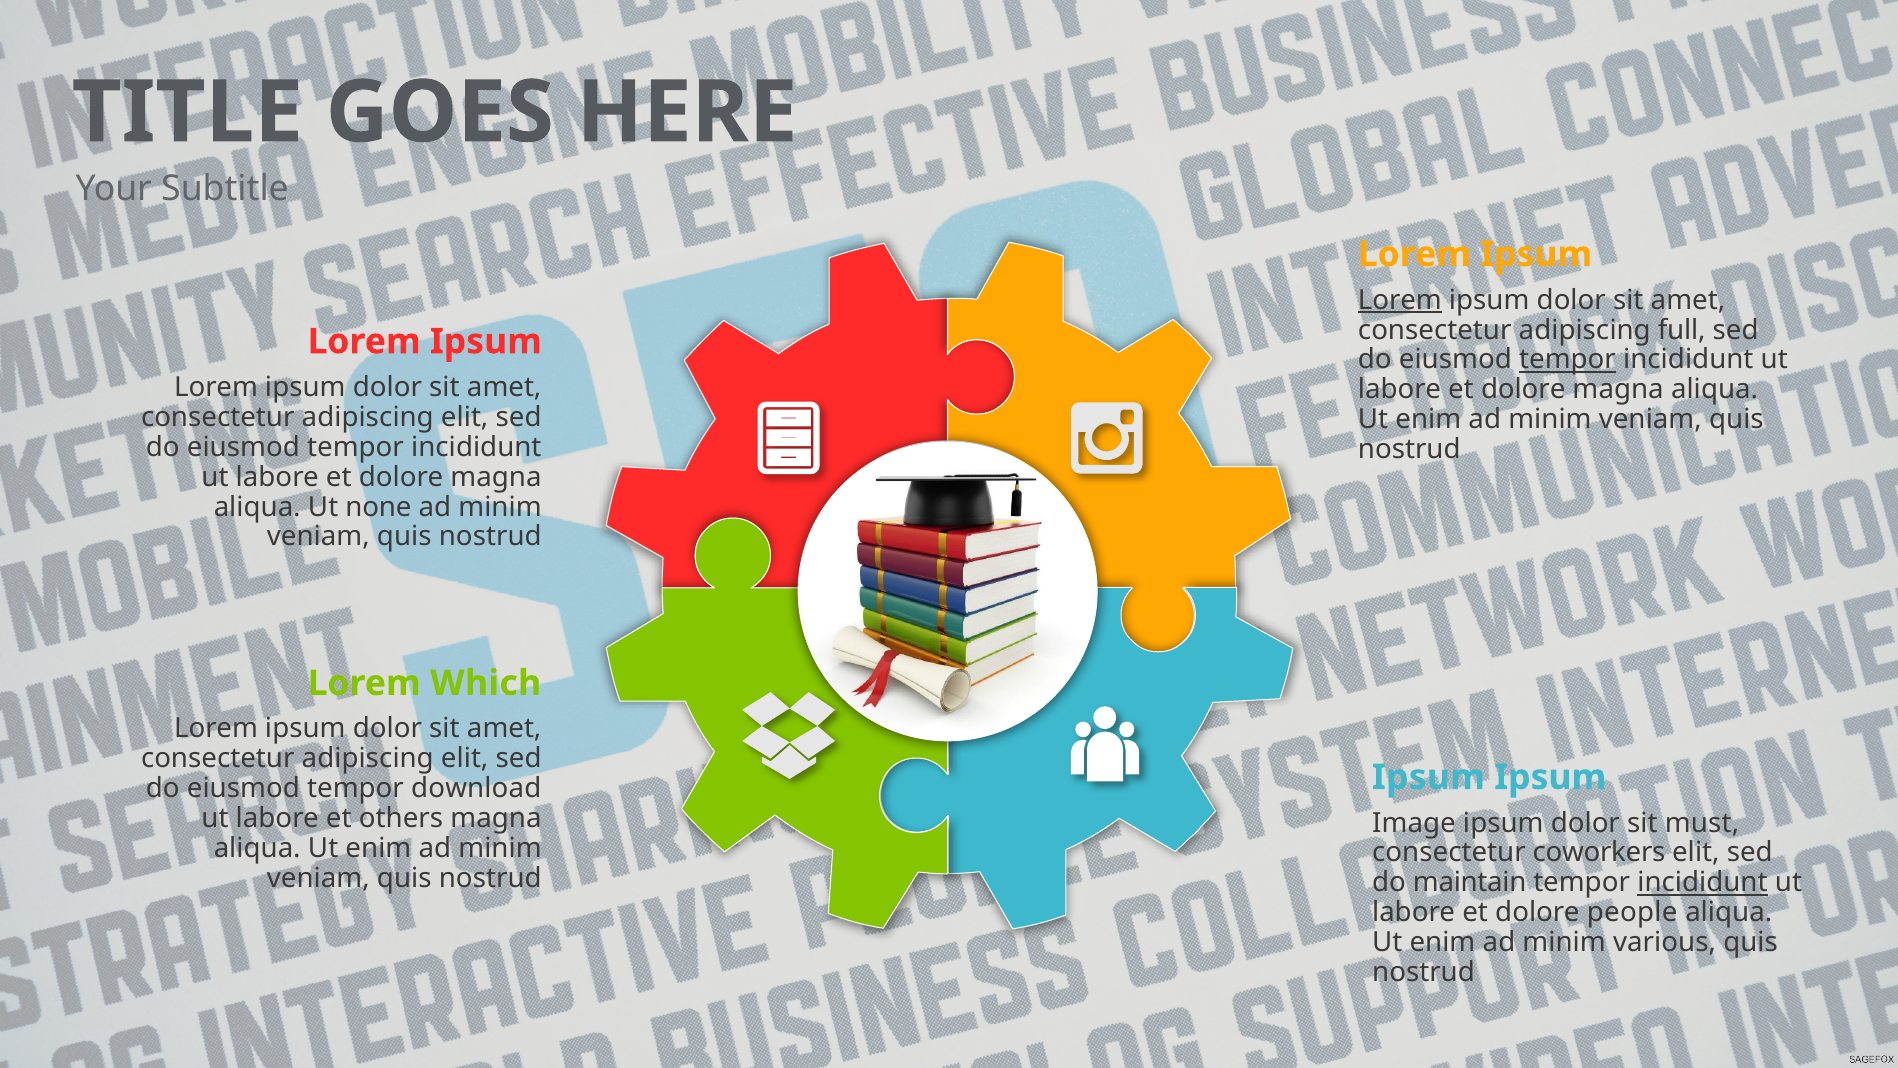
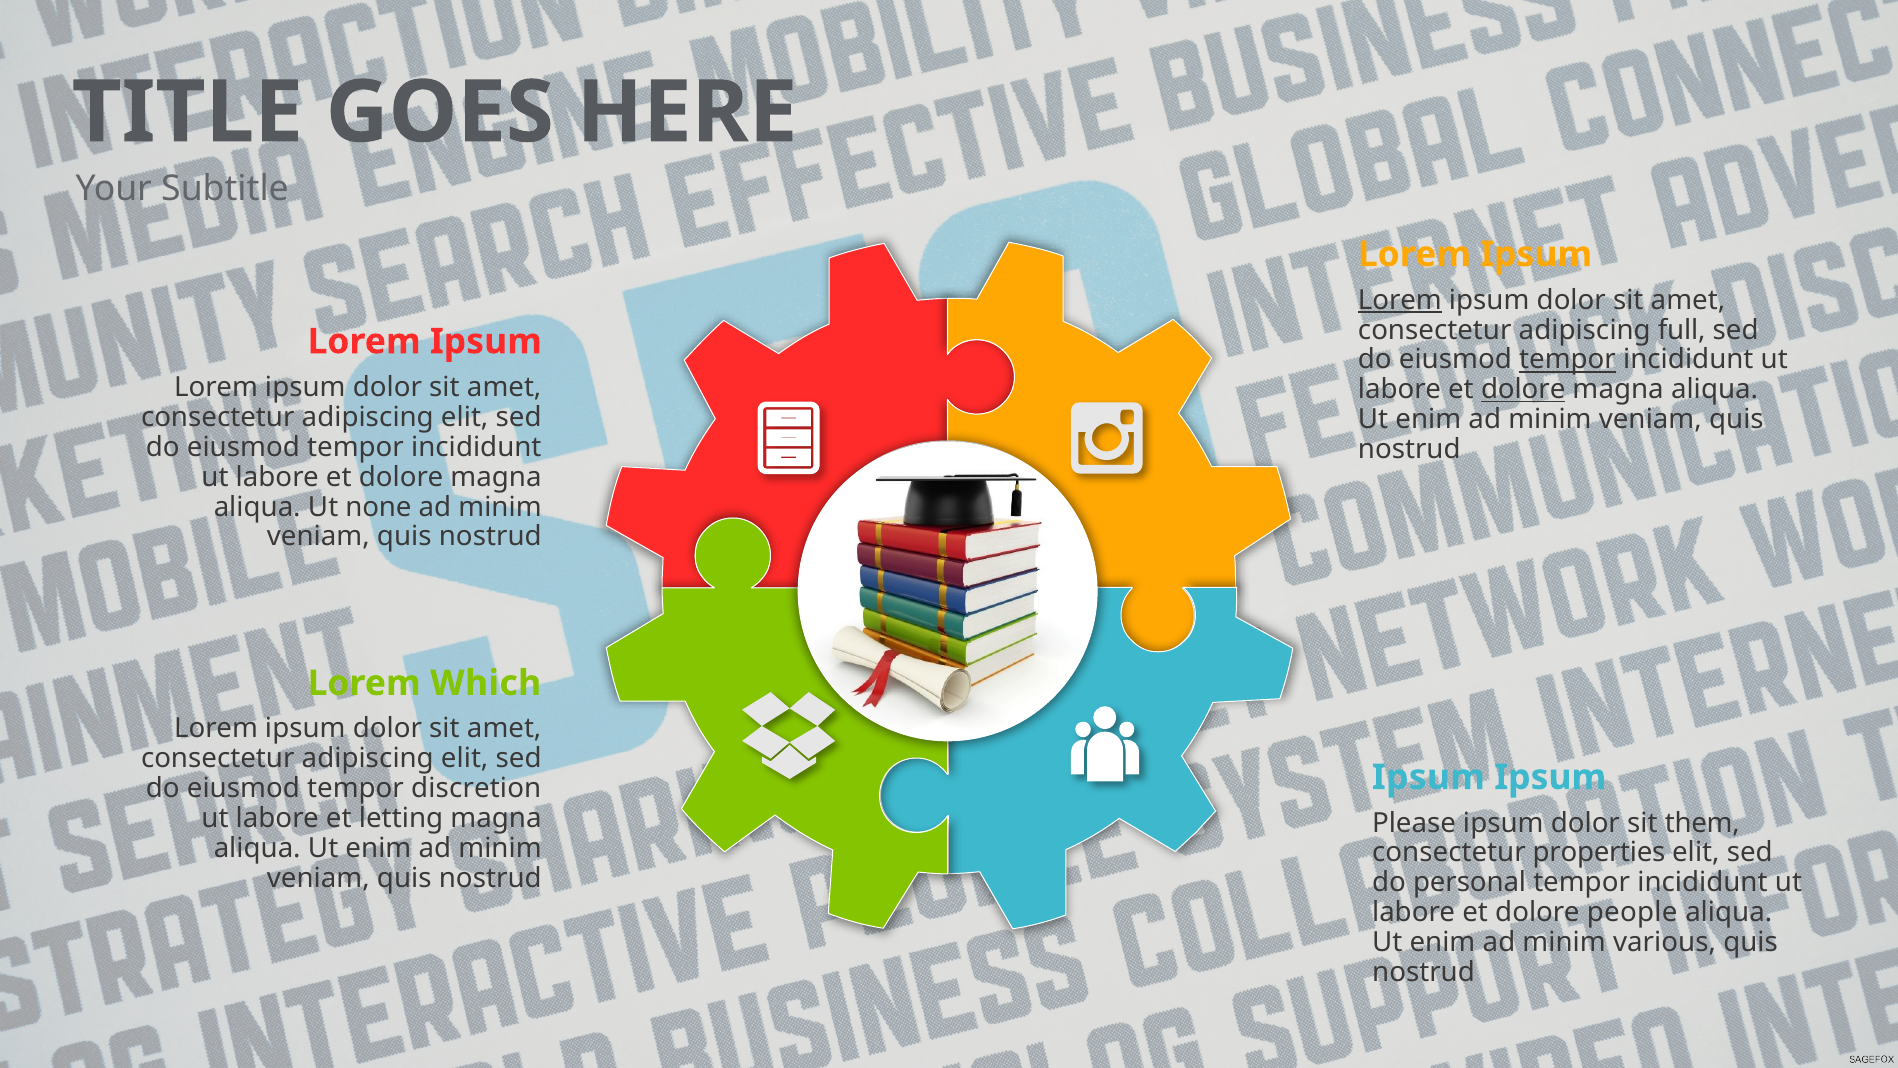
dolore at (1523, 390) underline: none -> present
download: download -> discretion
others: others -> letting
Image: Image -> Please
must: must -> them
coworkers: coworkers -> properties
maintain: maintain -> personal
incididunt at (1702, 882) underline: present -> none
